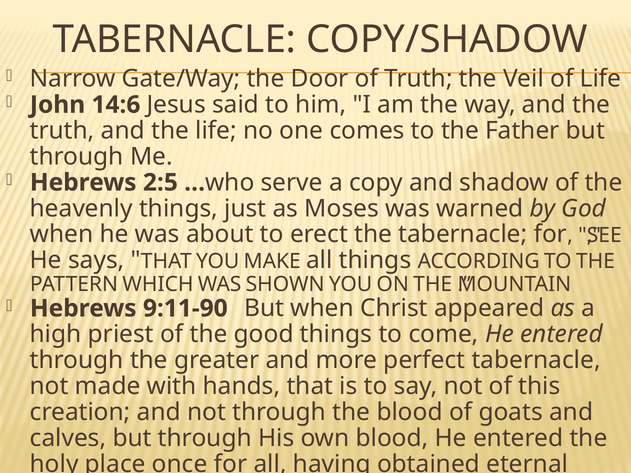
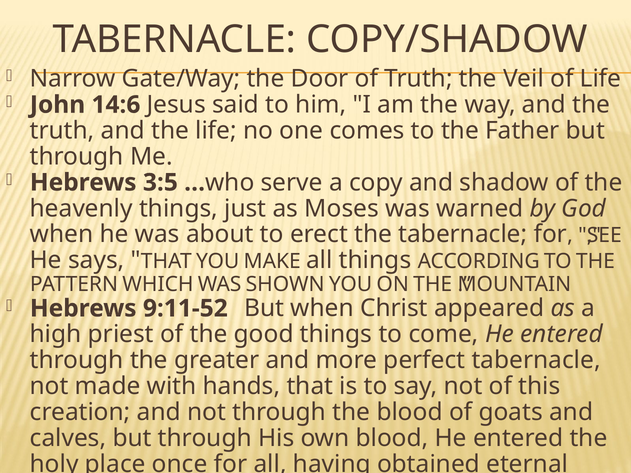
2:5: 2:5 -> 3:5
9:11-90: 9:11-90 -> 9:11-52
